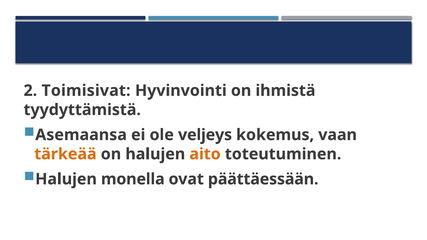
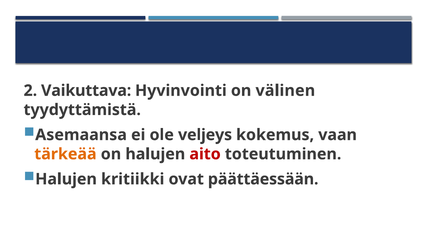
Toimisivat: Toimisivat -> Vaikuttava
ihmistä: ihmistä -> välinen
aito colour: orange -> red
monella: monella -> kritiikki
